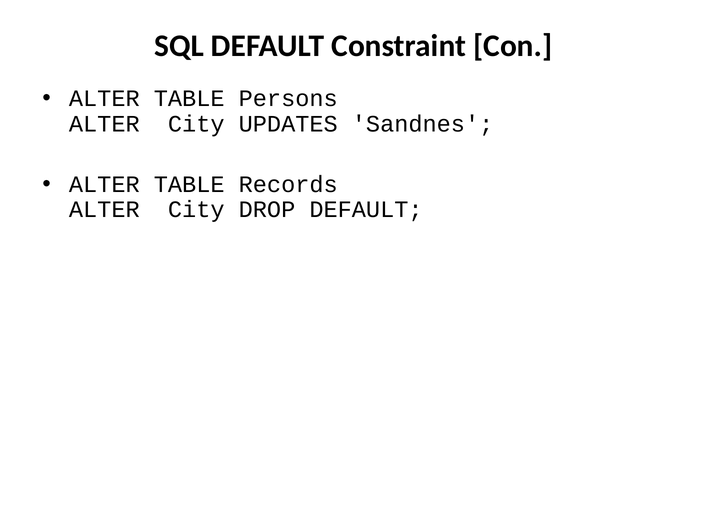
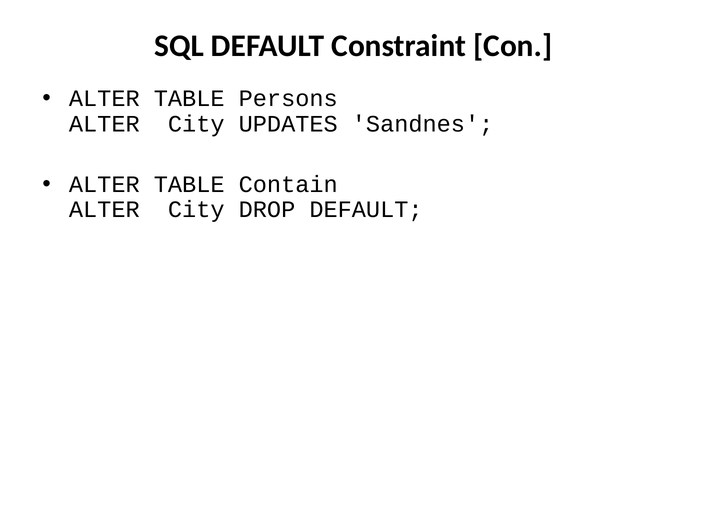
Records: Records -> Contain
